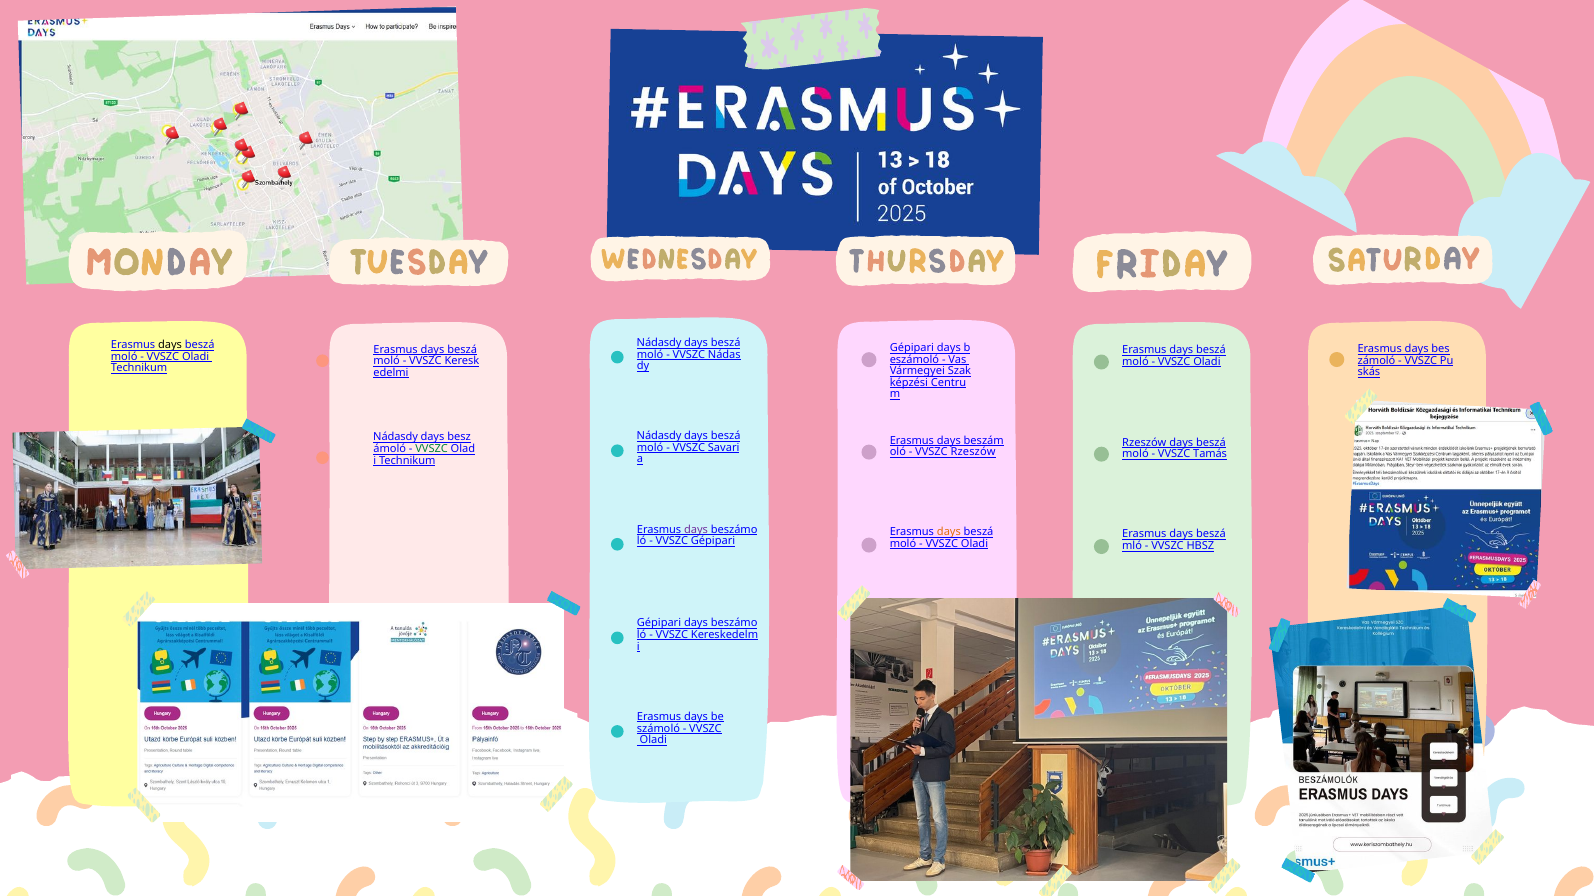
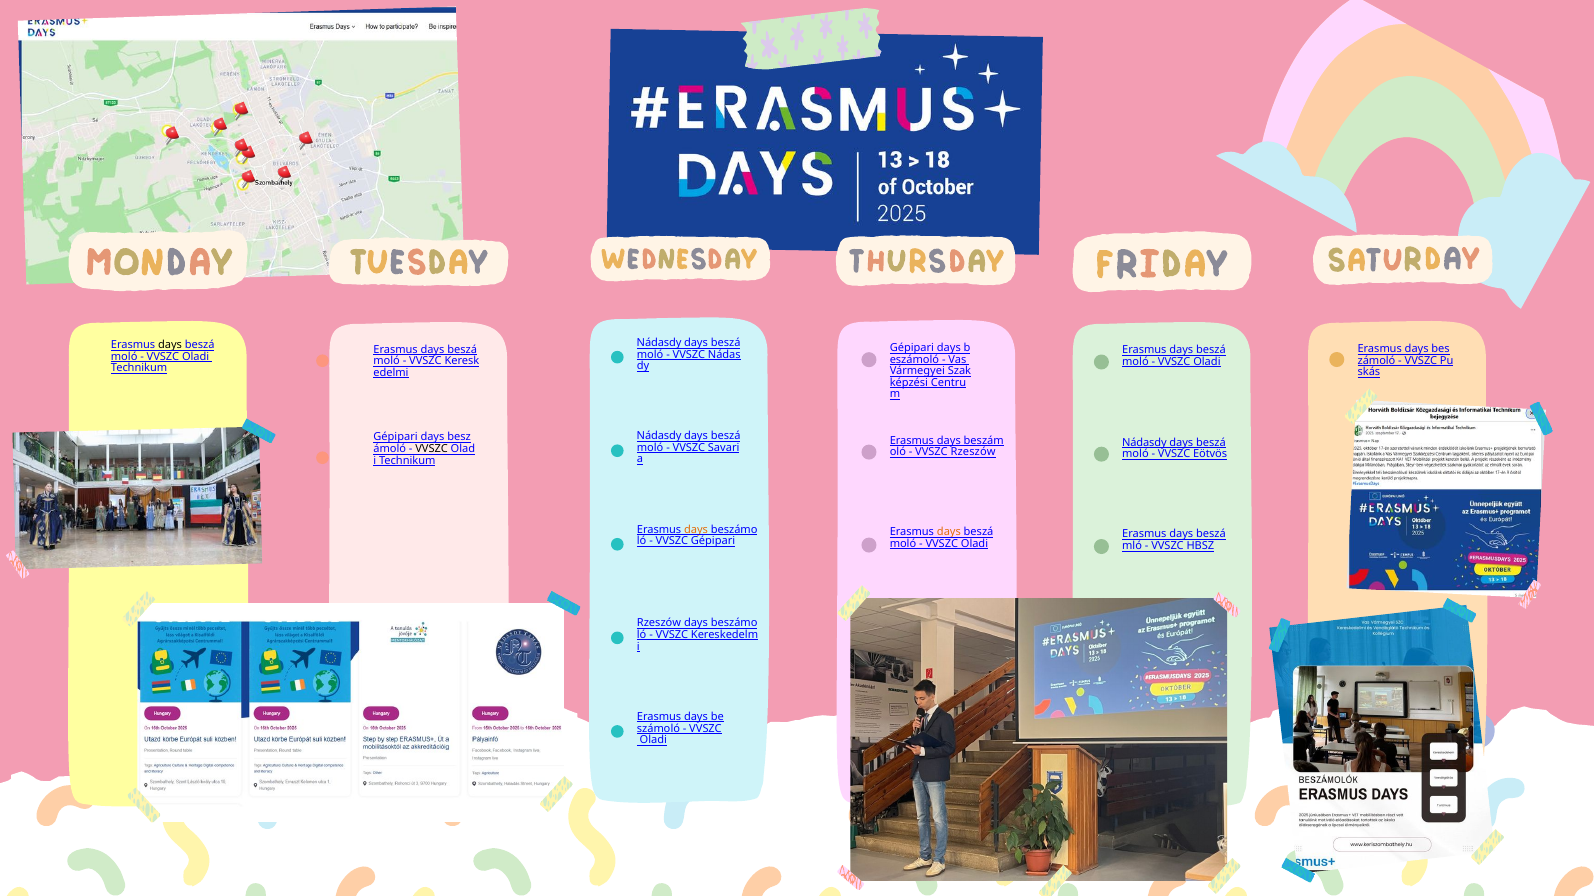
Nádasdy at (396, 438): Nádasdy -> Gépipari
Rzeszów at (1144, 443): Rzeszów -> Nádasdy
VVSZC at (432, 449) colour: green -> black
Tamás: Tamás -> Eötvös
days at (696, 530) colour: purple -> orange
Gépipari at (659, 624): Gépipari -> Rzeszów
